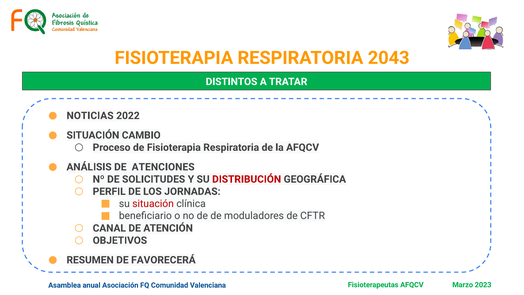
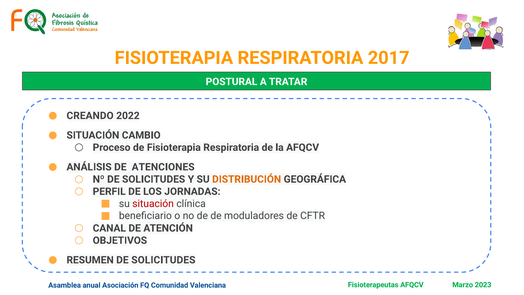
2043: 2043 -> 2017
DISTINTOS: DISTINTOS -> POSTURAL
NOTICIAS: NOTICIAS -> CREANDO
DISTRIBUCIÓN colour: red -> orange
RESUMEN DE FAVORECERÁ: FAVORECERÁ -> SOLICITUDES
